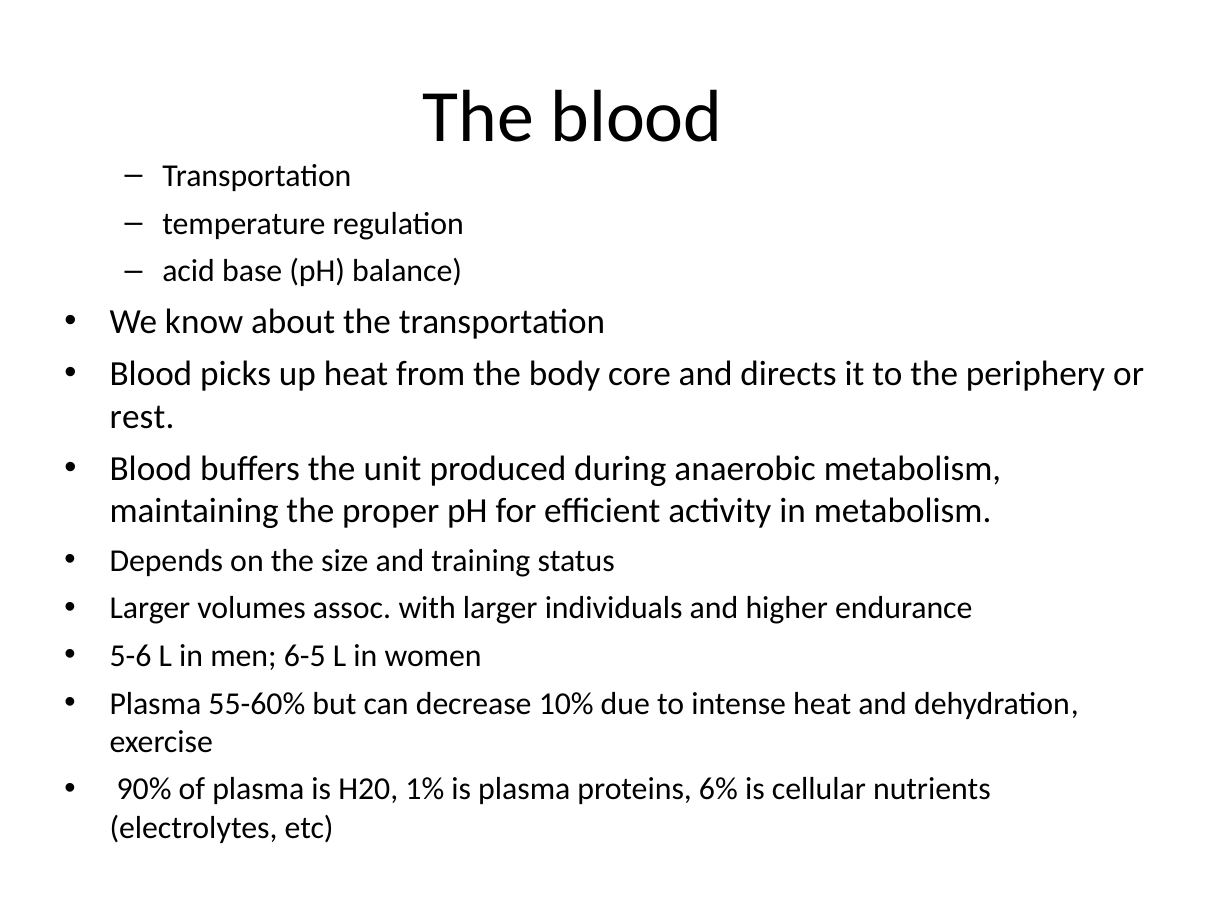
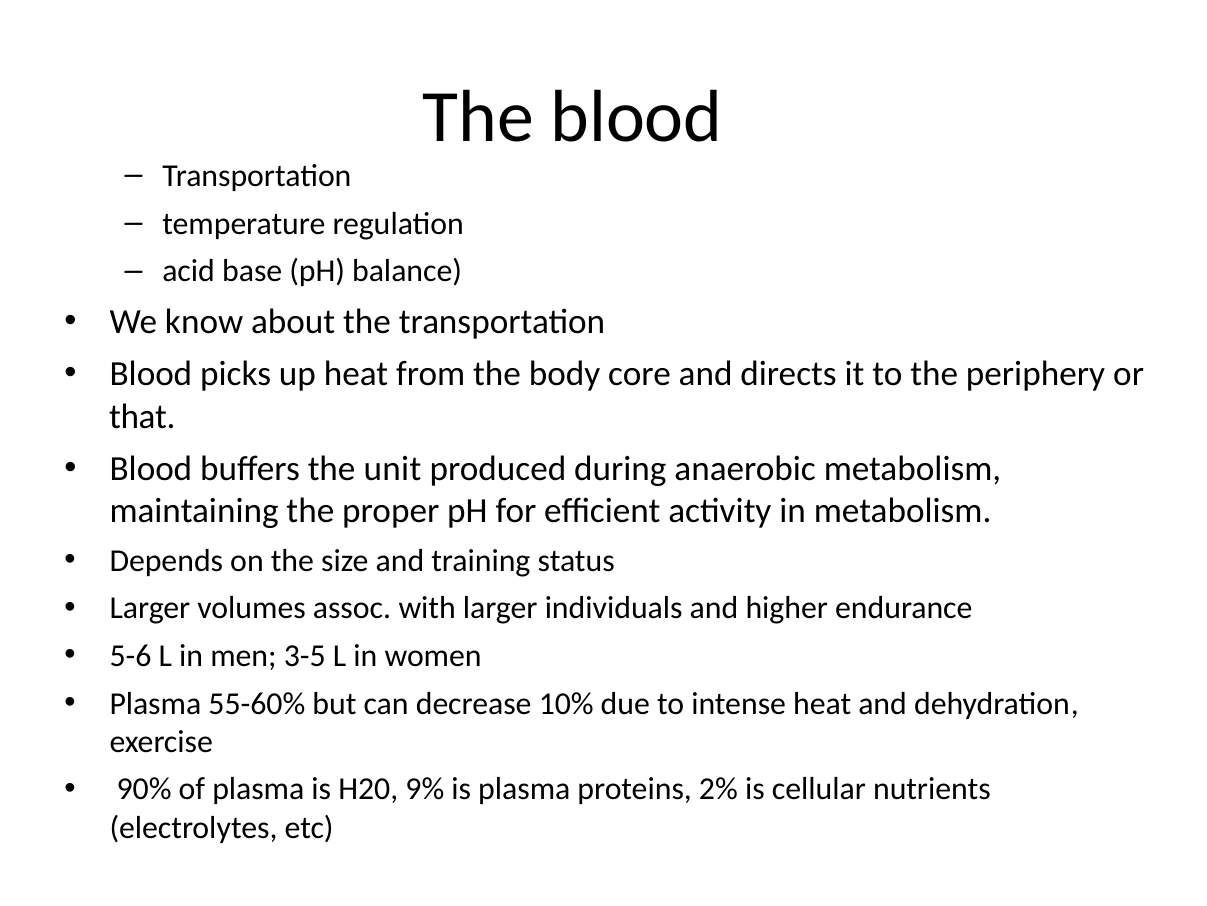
rest: rest -> that
6-5: 6-5 -> 3-5
1%: 1% -> 9%
6%: 6% -> 2%
